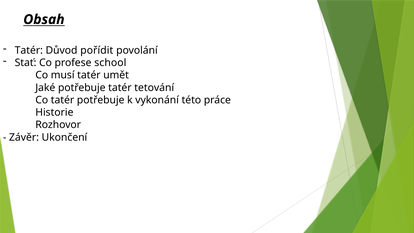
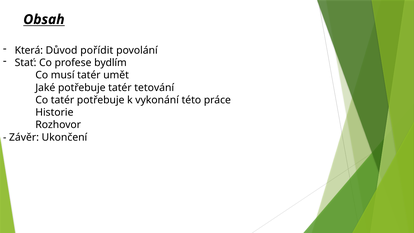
Tatér at (29, 50): Tatér -> Která
school: school -> bydlím
